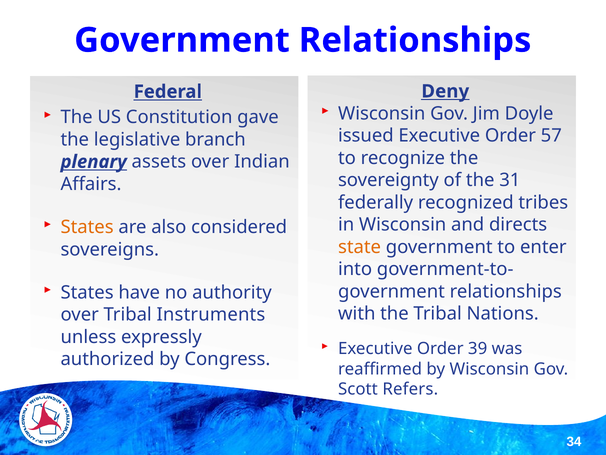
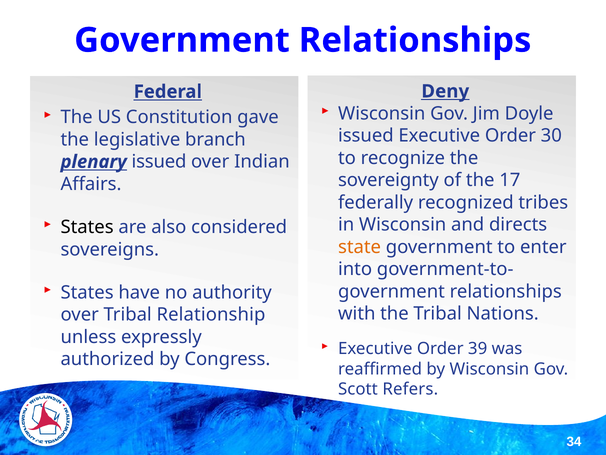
57: 57 -> 30
plenary assets: assets -> issued
31: 31 -> 17
States at (87, 227) colour: orange -> black
Instruments: Instruments -> Relationship
